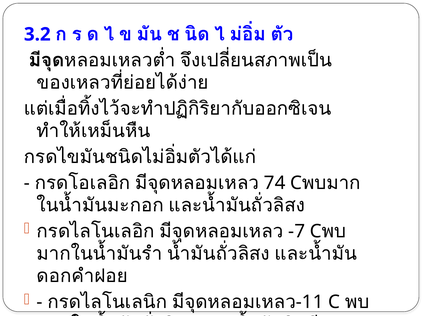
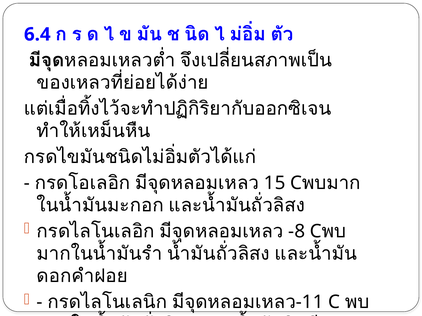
3.2: 3.2 -> 6.4
74: 74 -> 15
-7: -7 -> -8
